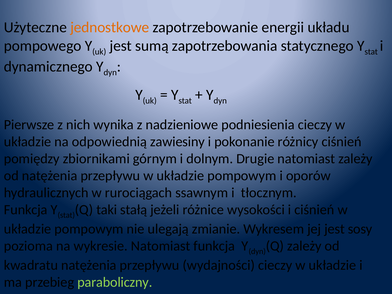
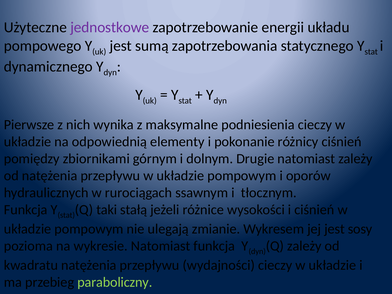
jednostkowe colour: orange -> purple
nadzieniowe: nadzieniowe -> maksymalne
zawiesiny: zawiesiny -> elementy
